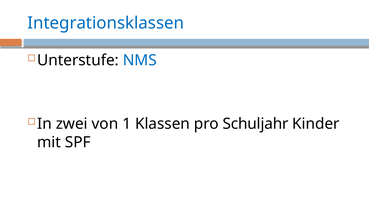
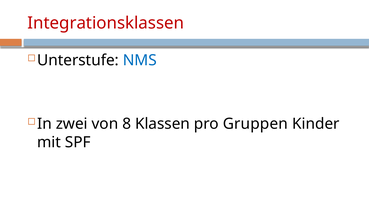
Integrationsklassen colour: blue -> red
1: 1 -> 8
Schuljahr: Schuljahr -> Gruppen
